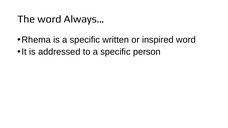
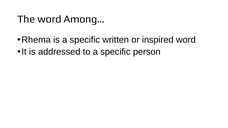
Always…: Always… -> Among…
